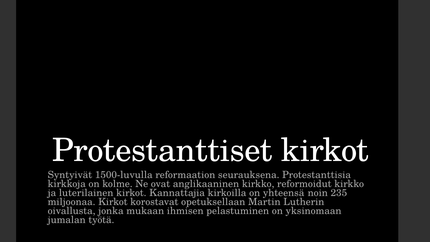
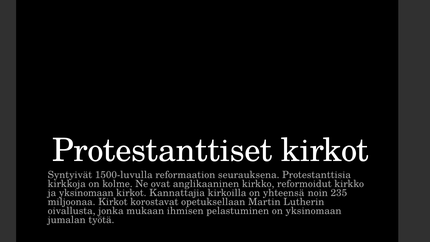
ja luterilainen: luterilainen -> yksinomaan
